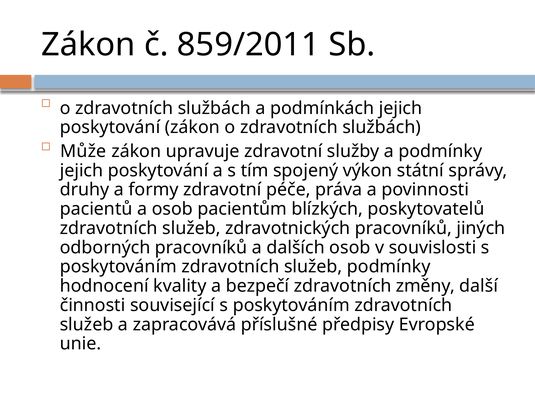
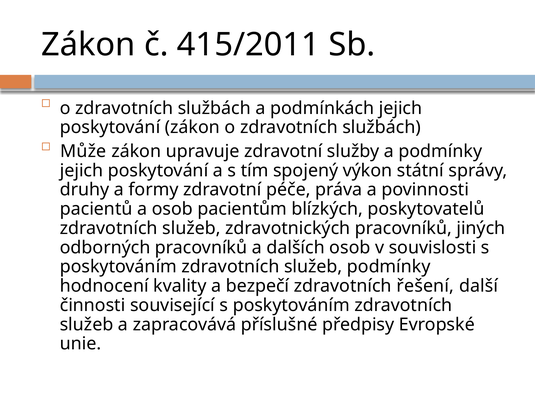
859/2011: 859/2011 -> 415/2011
změny: změny -> řešení
